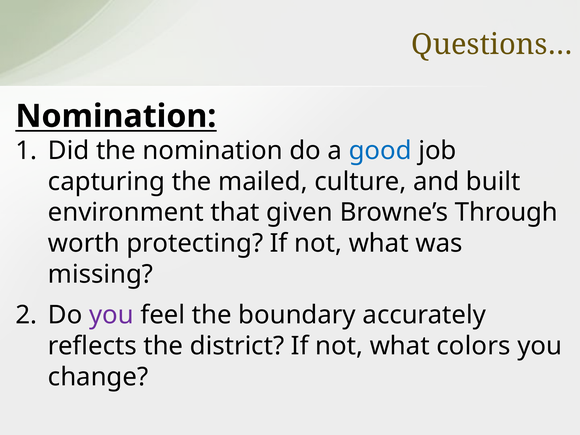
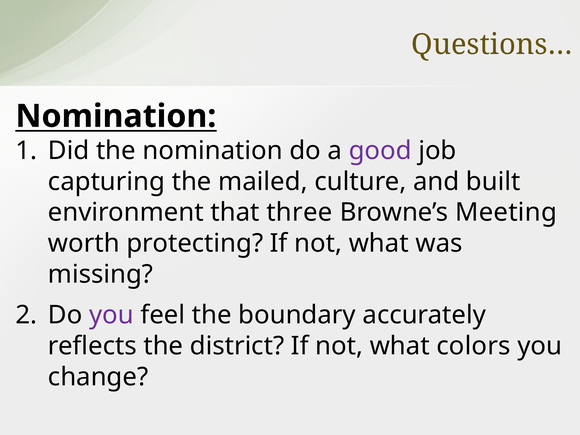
good colour: blue -> purple
given: given -> three
Through: Through -> Meeting
